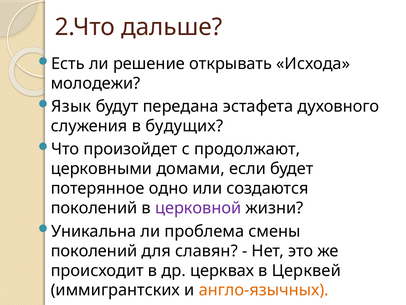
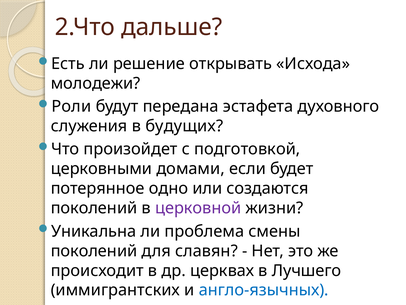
Язык: Язык -> Роли
продолжают: продолжают -> подготовкой
Церквей: Церквей -> Лучшего
англо-язычных colour: orange -> blue
